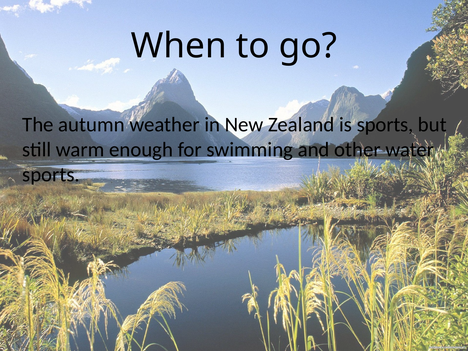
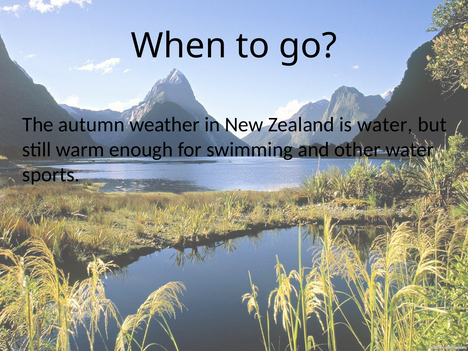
is sports: sports -> water
